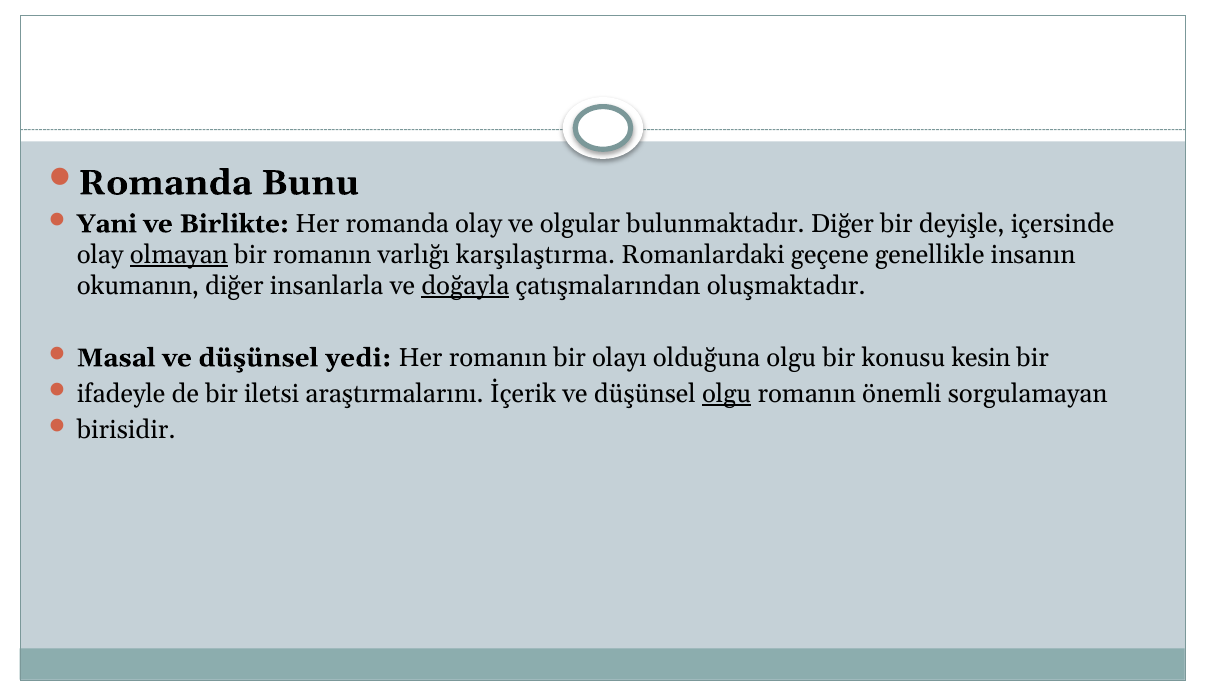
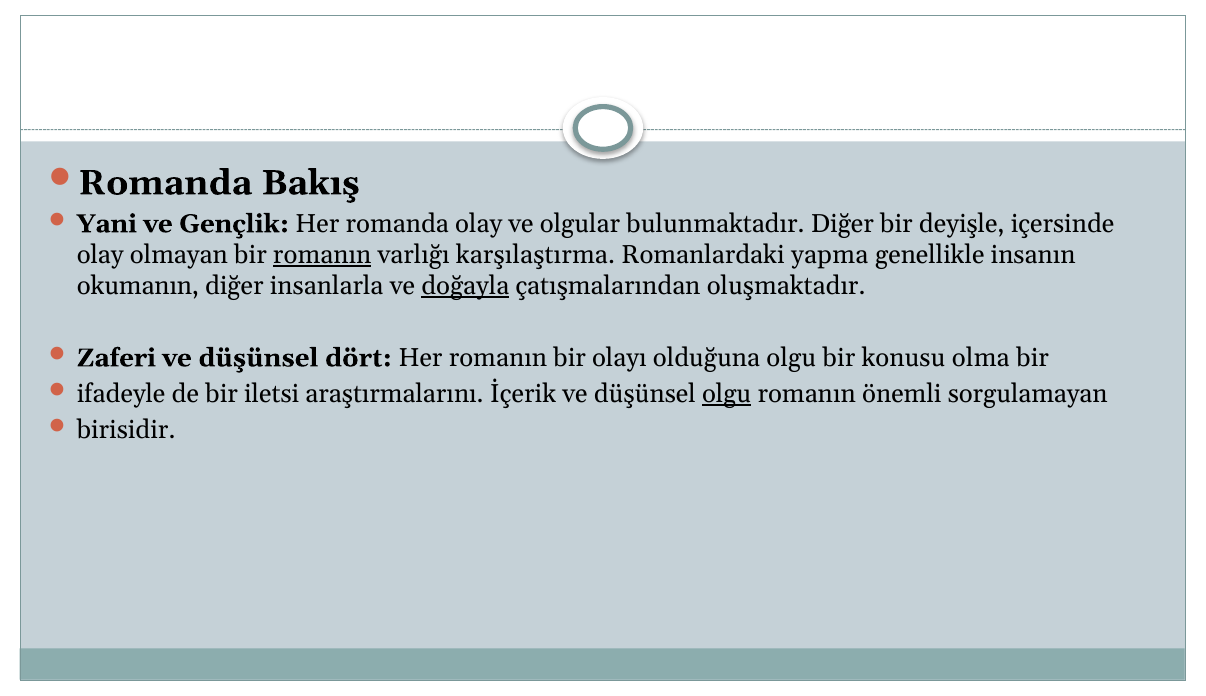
Bunu: Bunu -> Bakış
Birlikte: Birlikte -> Gençlik
olmayan underline: present -> none
romanın at (322, 255) underline: none -> present
geçene: geçene -> yapma
Masal: Masal -> Zaferi
yedi: yedi -> dört
kesin: kesin -> olma
